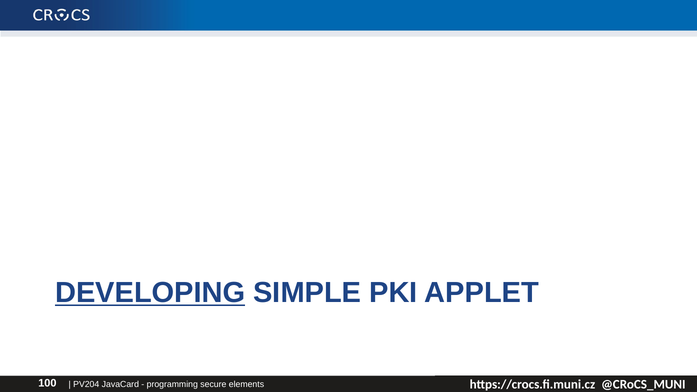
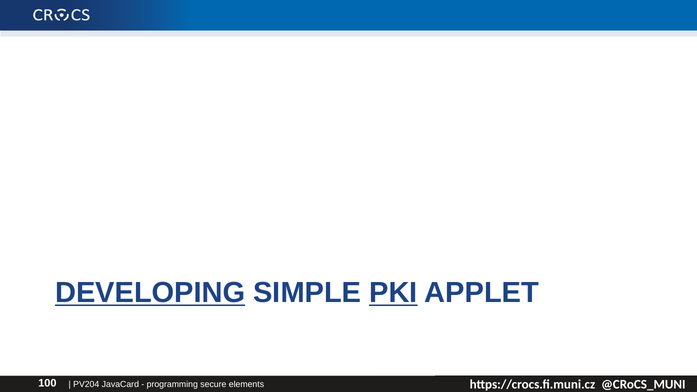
PKI underline: none -> present
